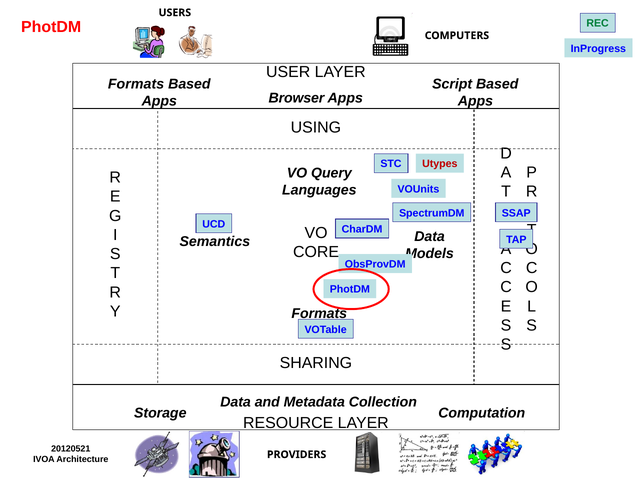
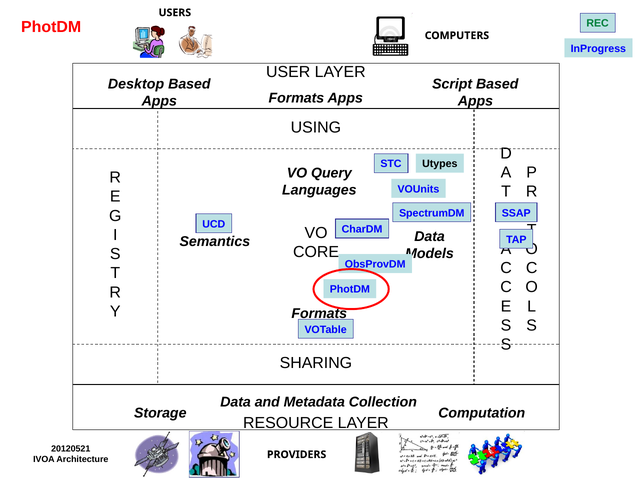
Formats at (136, 84): Formats -> Desktop
Browser at (296, 98): Browser -> Formats
Utypes colour: red -> black
